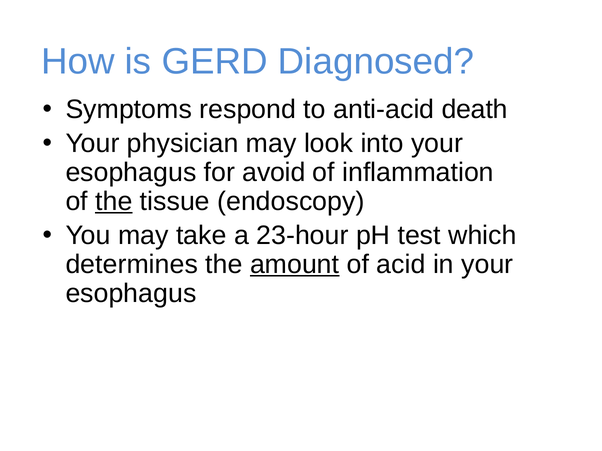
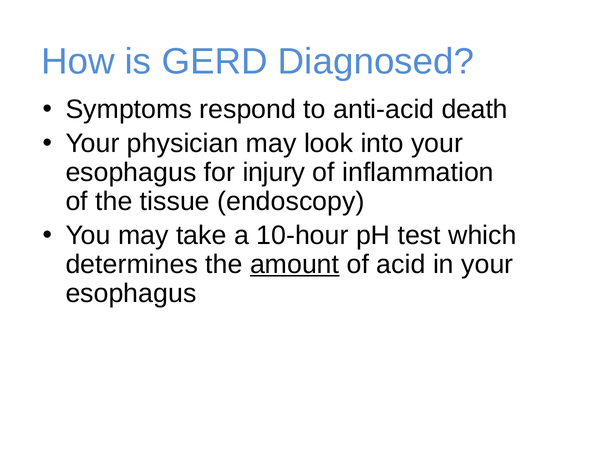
avoid: avoid -> injury
the at (114, 201) underline: present -> none
23-hour: 23-hour -> 10-hour
